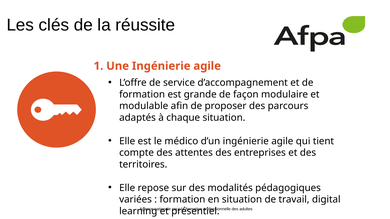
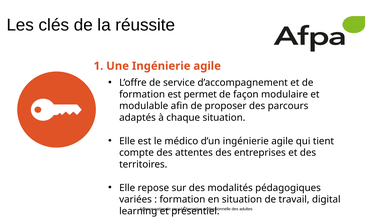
grande: grande -> permet
